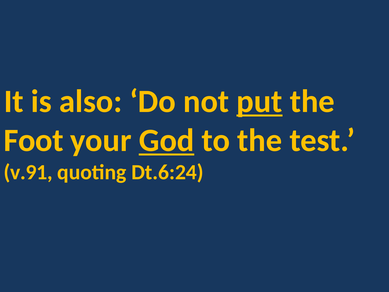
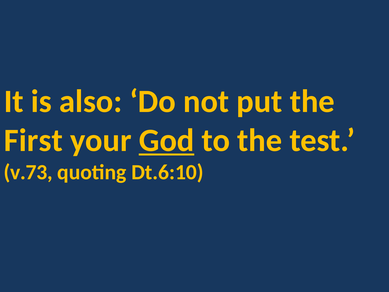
put underline: present -> none
Foot: Foot -> First
v.91: v.91 -> v.73
Dt.6:24: Dt.6:24 -> Dt.6:10
